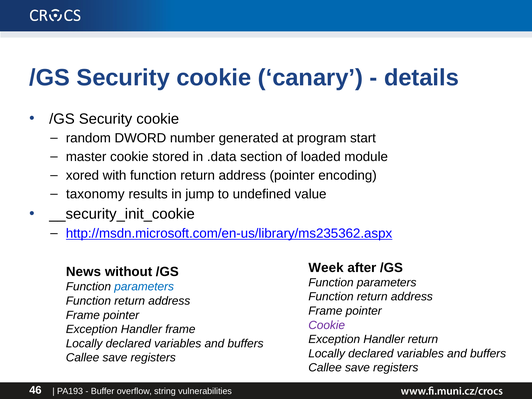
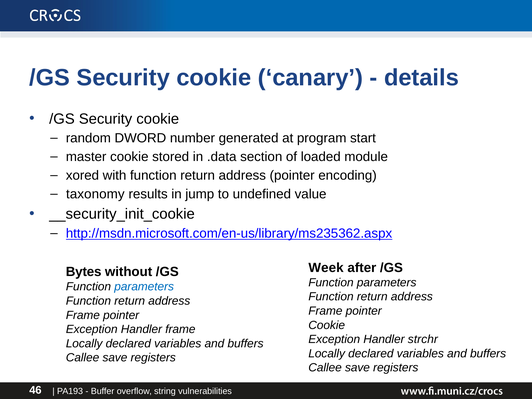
News: News -> Bytes
Cookie at (327, 325) colour: purple -> black
Handler return: return -> strchr
